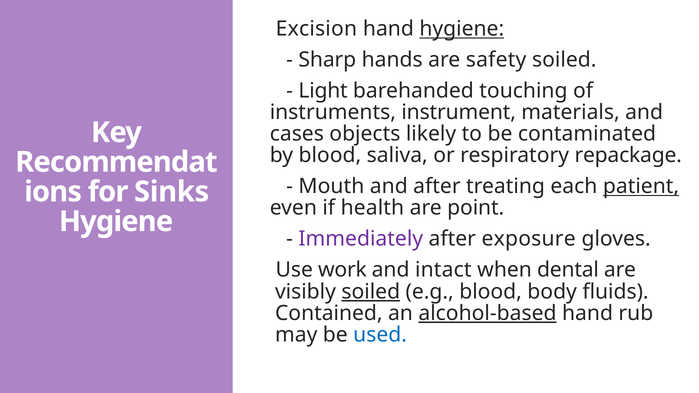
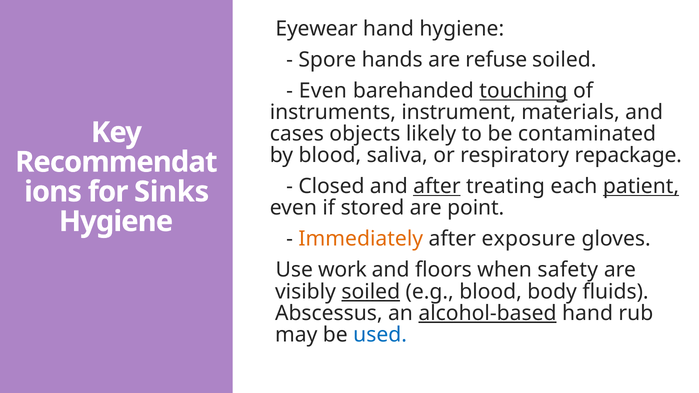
Excision: Excision -> Eyewear
hygiene at (462, 29) underline: present -> none
Sharp: Sharp -> Spore
safety: safety -> refuse
Light at (323, 91): Light -> Even
touching underline: none -> present
Mouth: Mouth -> Closed
after at (437, 187) underline: none -> present
health: health -> stored
Immediately colour: purple -> orange
intact: intact -> floors
dental: dental -> safety
Contained: Contained -> Abscessus
